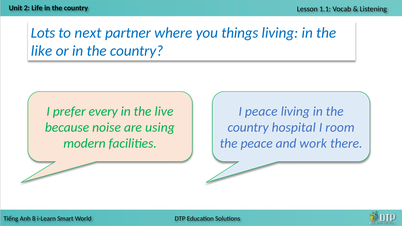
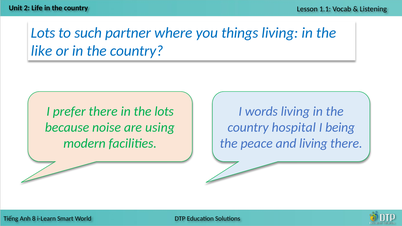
next: next -> such
prefer every: every -> there
the live: live -> lots
I peace: peace -> words
room: room -> being
and work: work -> living
